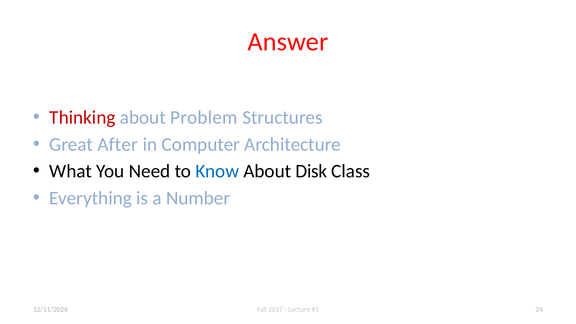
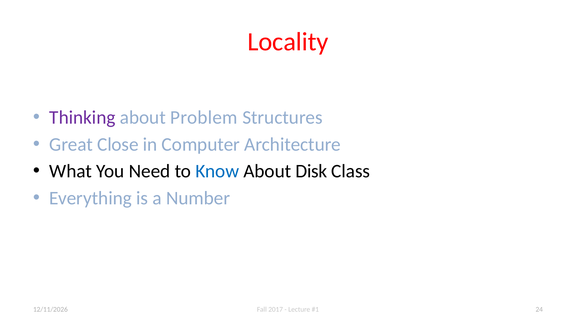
Answer: Answer -> Locality
Thinking colour: red -> purple
After: After -> Close
